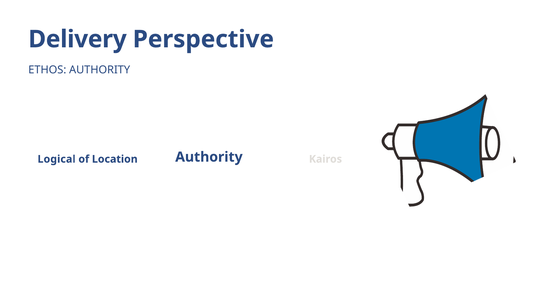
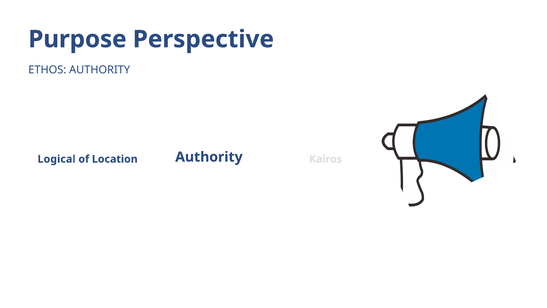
Delivery: Delivery -> Purpose
